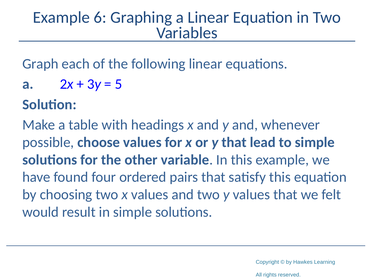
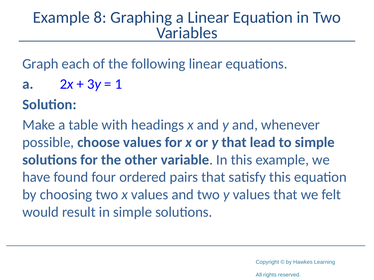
6: 6 -> 8
5: 5 -> 1
